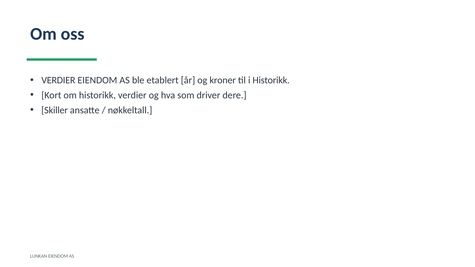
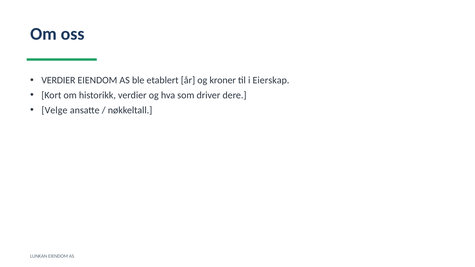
i Historikk: Historikk -> Eierskap
Skiller: Skiller -> Velge
